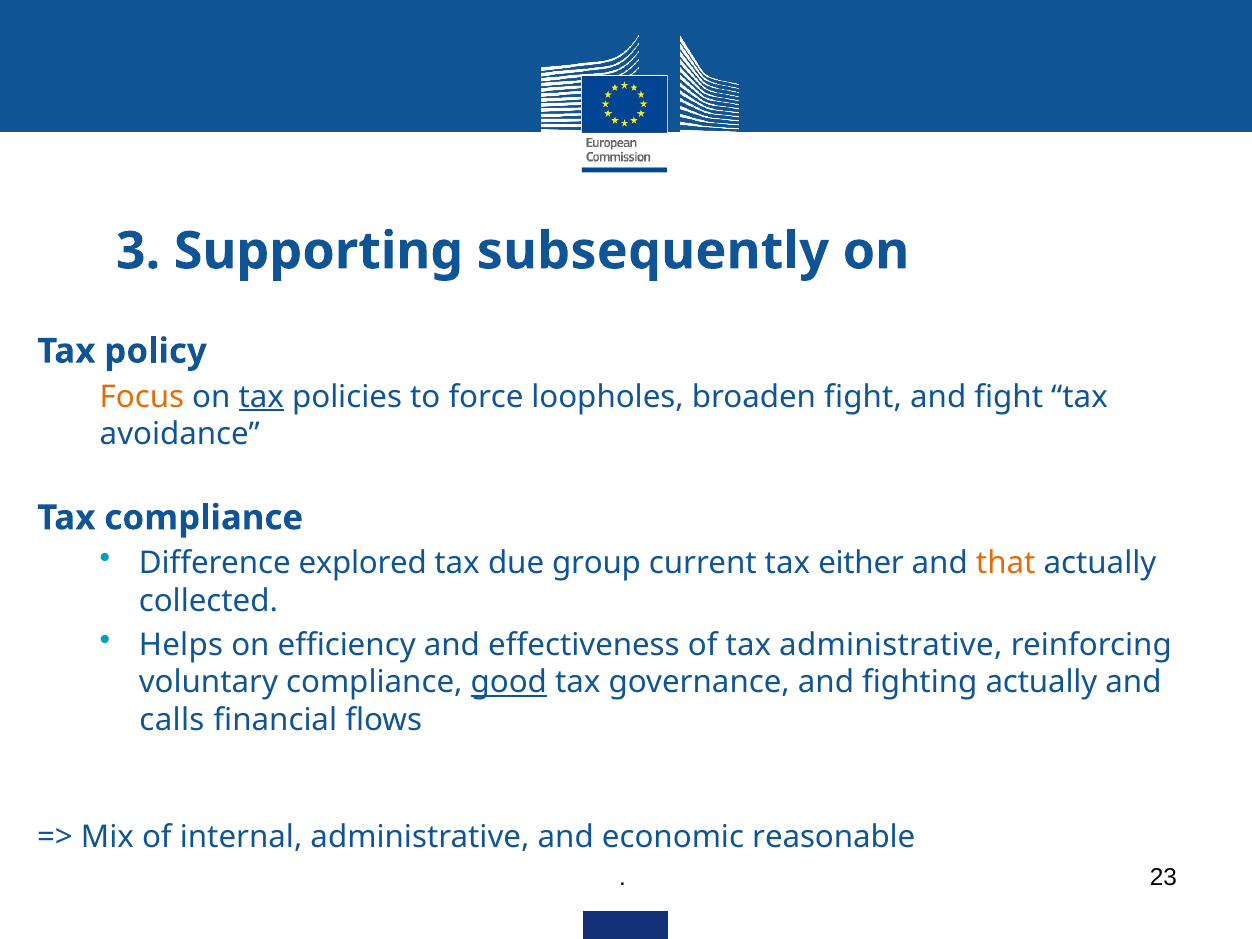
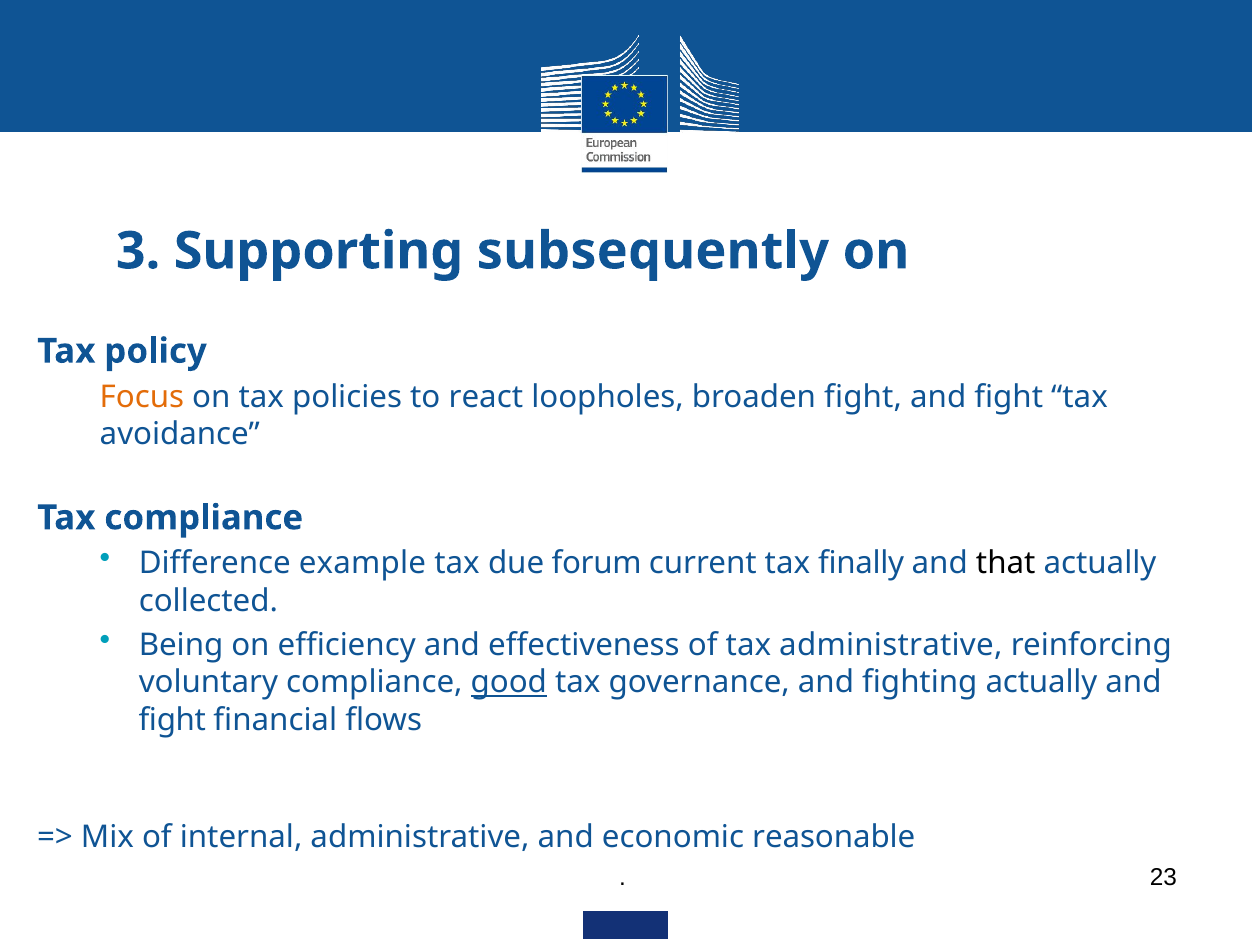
tax at (261, 397) underline: present -> none
force: force -> react
explored: explored -> example
group: group -> forum
either: either -> finally
that colour: orange -> black
Helps: Helps -> Being
calls at (172, 720): calls -> fight
